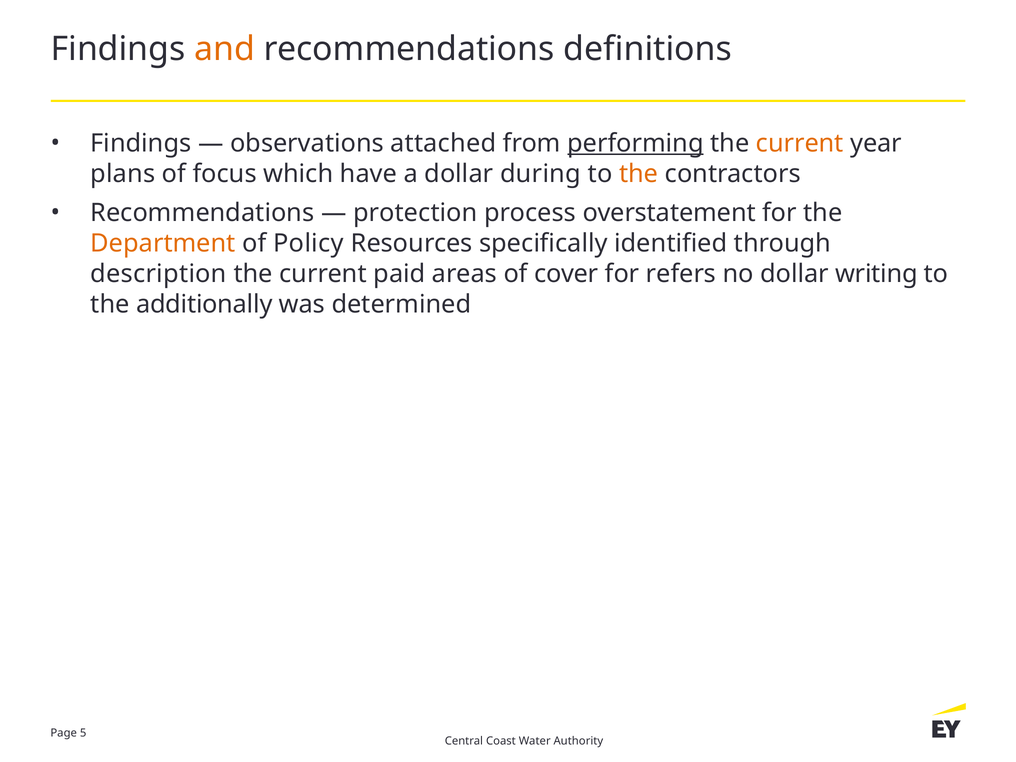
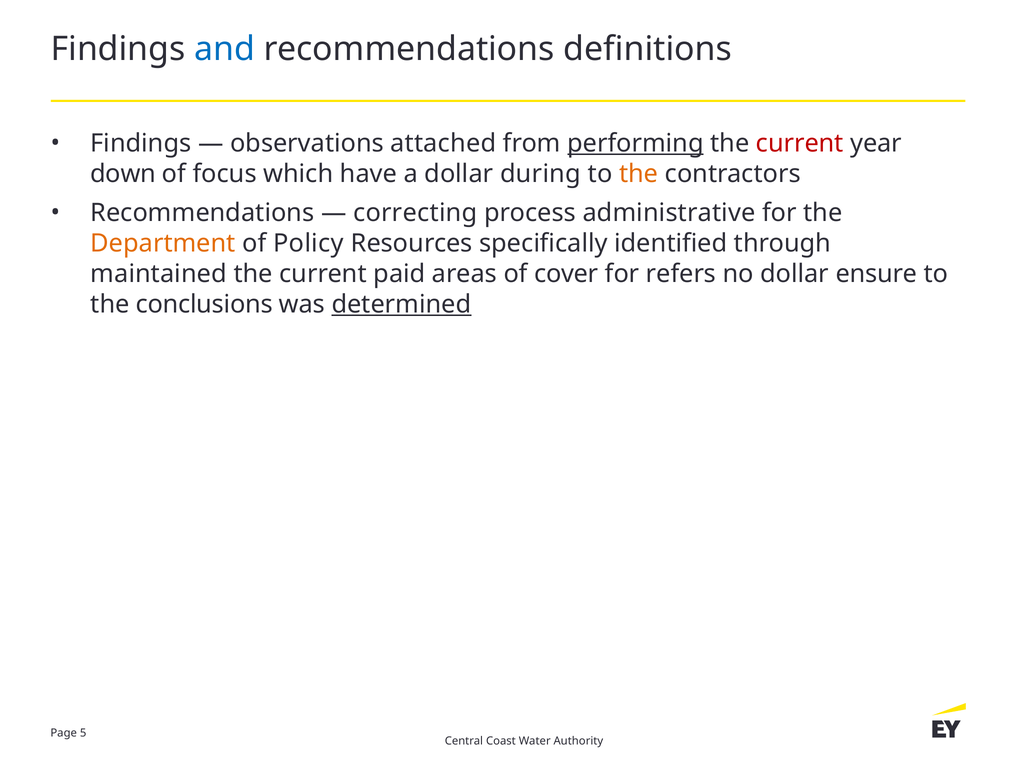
and colour: orange -> blue
current at (800, 143) colour: orange -> red
plans: plans -> down
protection: protection -> correcting
overstatement: overstatement -> administrative
description: description -> maintained
writing: writing -> ensure
additionally: additionally -> conclusions
determined underline: none -> present
